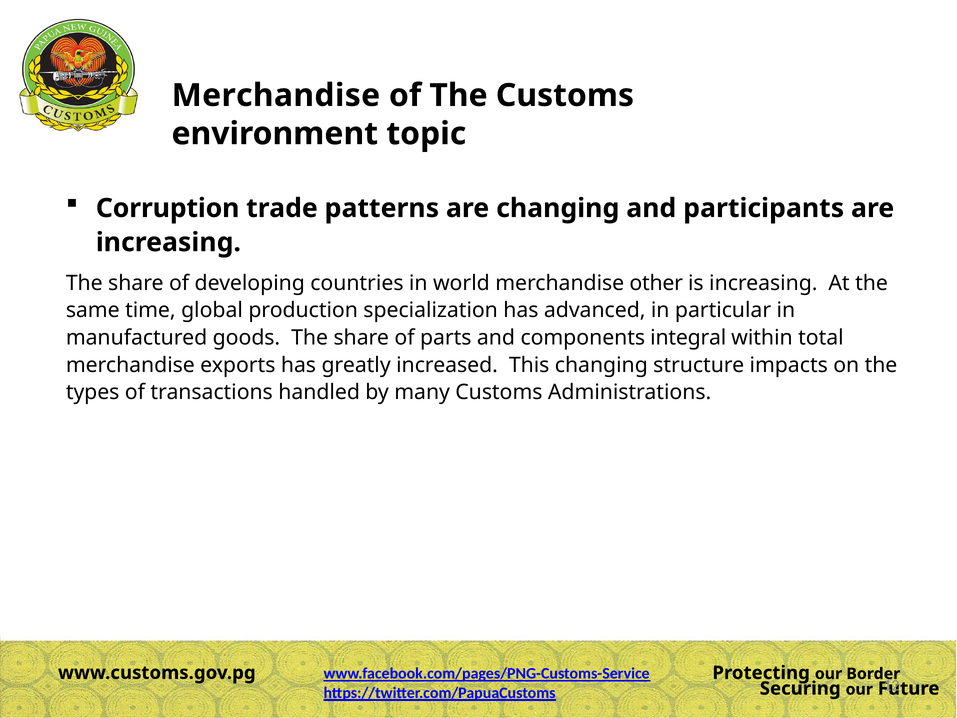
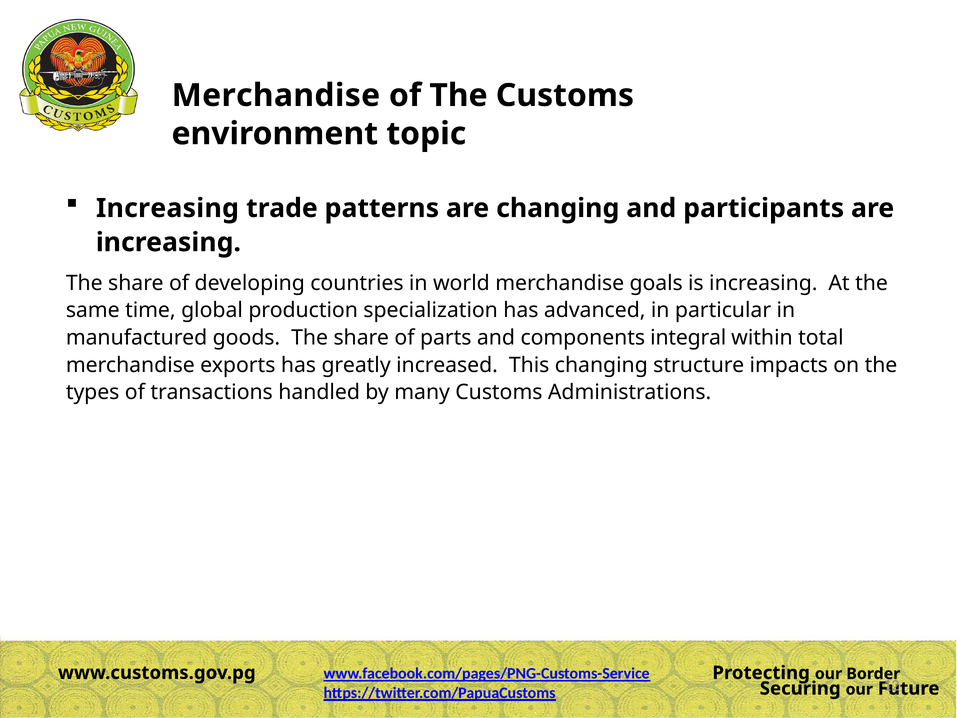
Corruption at (168, 208): Corruption -> Increasing
other: other -> goals
